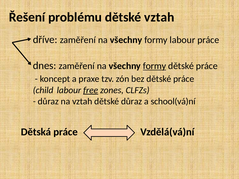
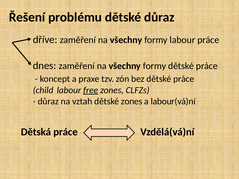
dětské vztah: vztah -> důraz
formy at (154, 66) underline: present -> none
dětské důraz: důraz -> zones
school(vá)ní: school(vá)ní -> labour(vá)ní
